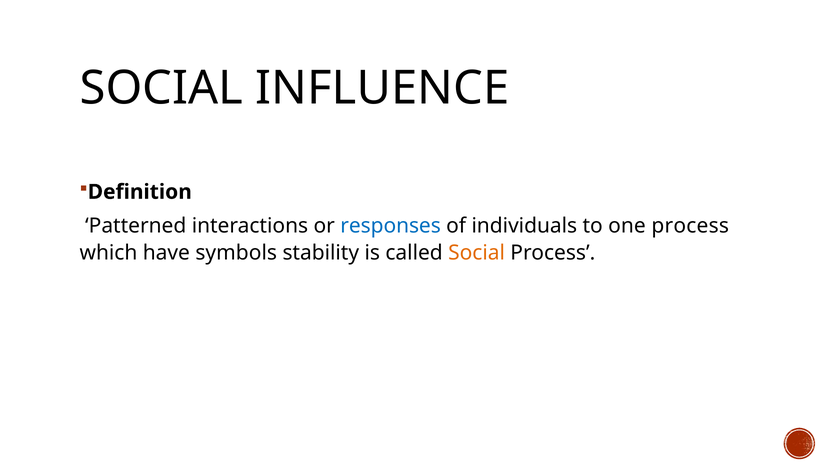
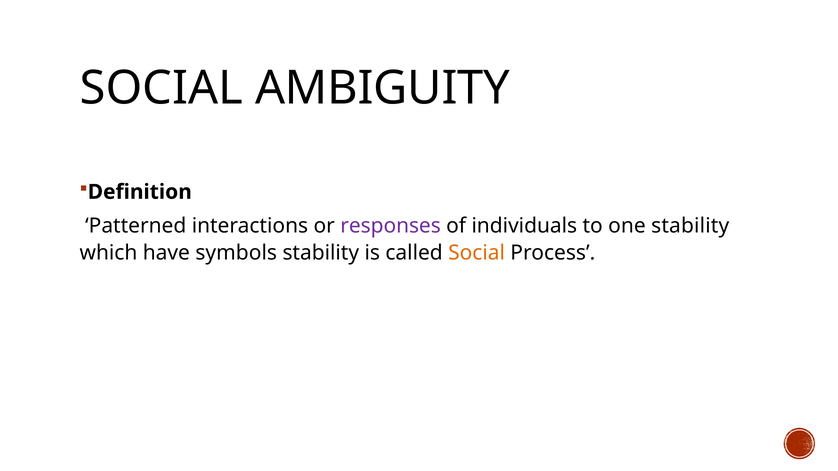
INFLUENCE: INFLUENCE -> AMBIGUITY
responses colour: blue -> purple
one process: process -> stability
